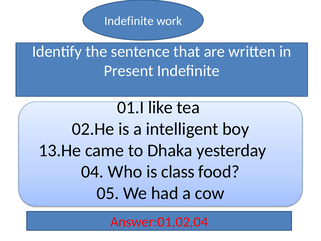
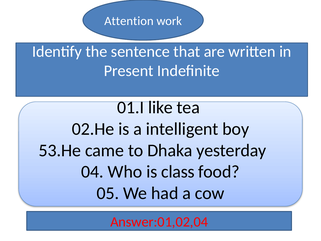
Indefinite at (129, 21): Indefinite -> Attention
13.He: 13.He -> 53.He
